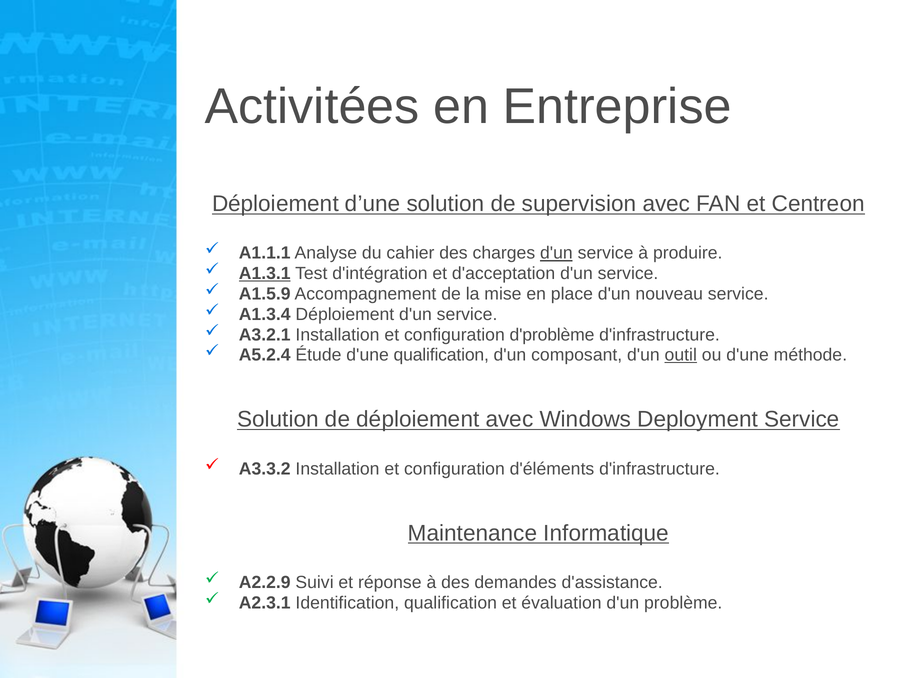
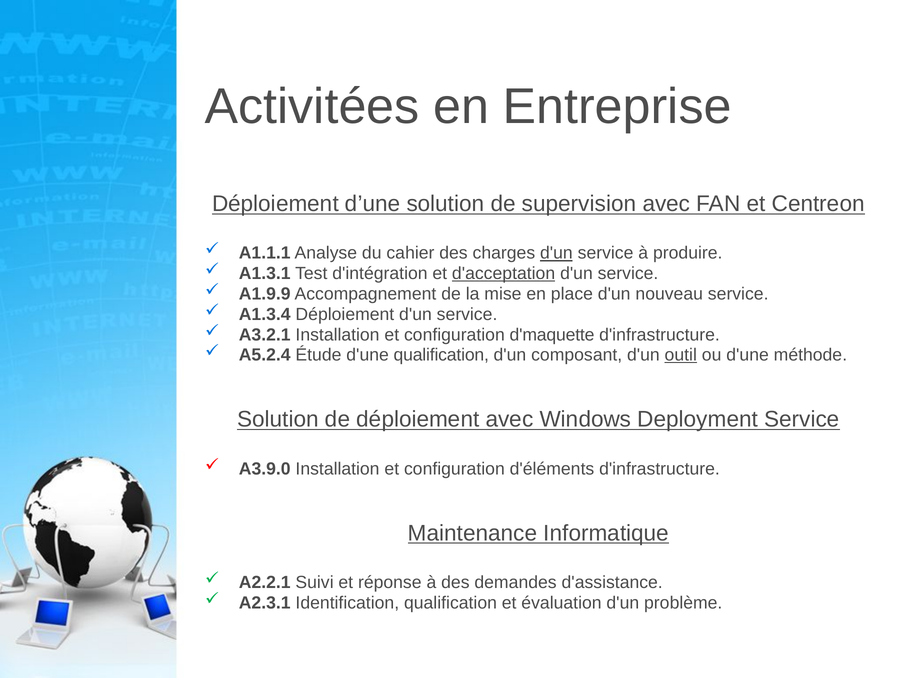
A1.3.1 underline: present -> none
d'acceptation underline: none -> present
A1.5.9: A1.5.9 -> A1.9.9
d'problème: d'problème -> d'maquette
A3.3.2: A3.3.2 -> A3.9.0
A2.2.9: A2.2.9 -> A2.2.1
